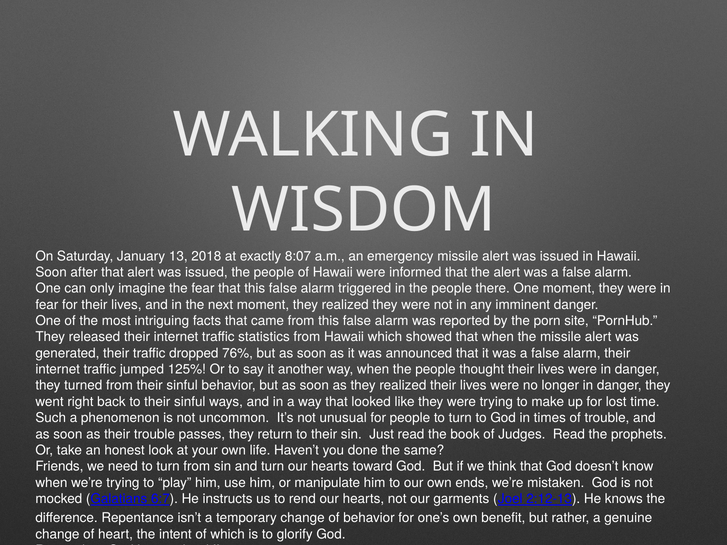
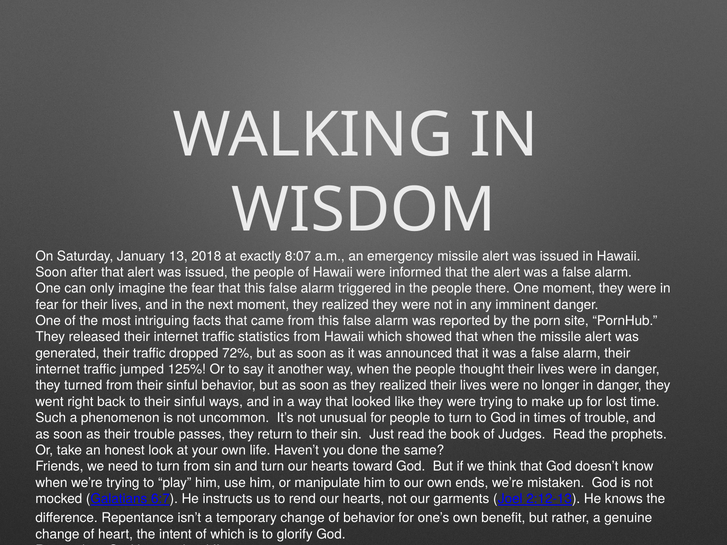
76%: 76% -> 72%
